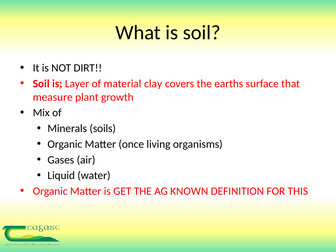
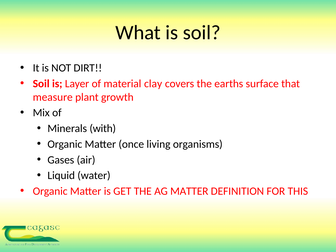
soils: soils -> with
AG KNOWN: KNOWN -> MATTER
